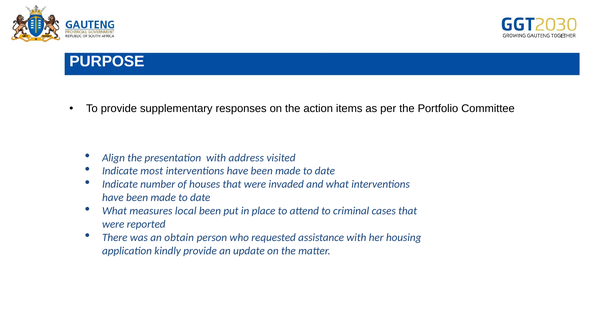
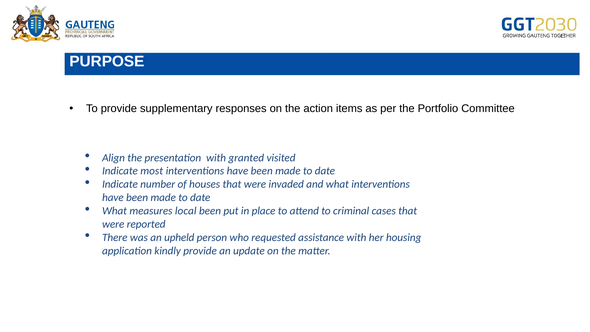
address: address -> granted
obtain: obtain -> upheld
